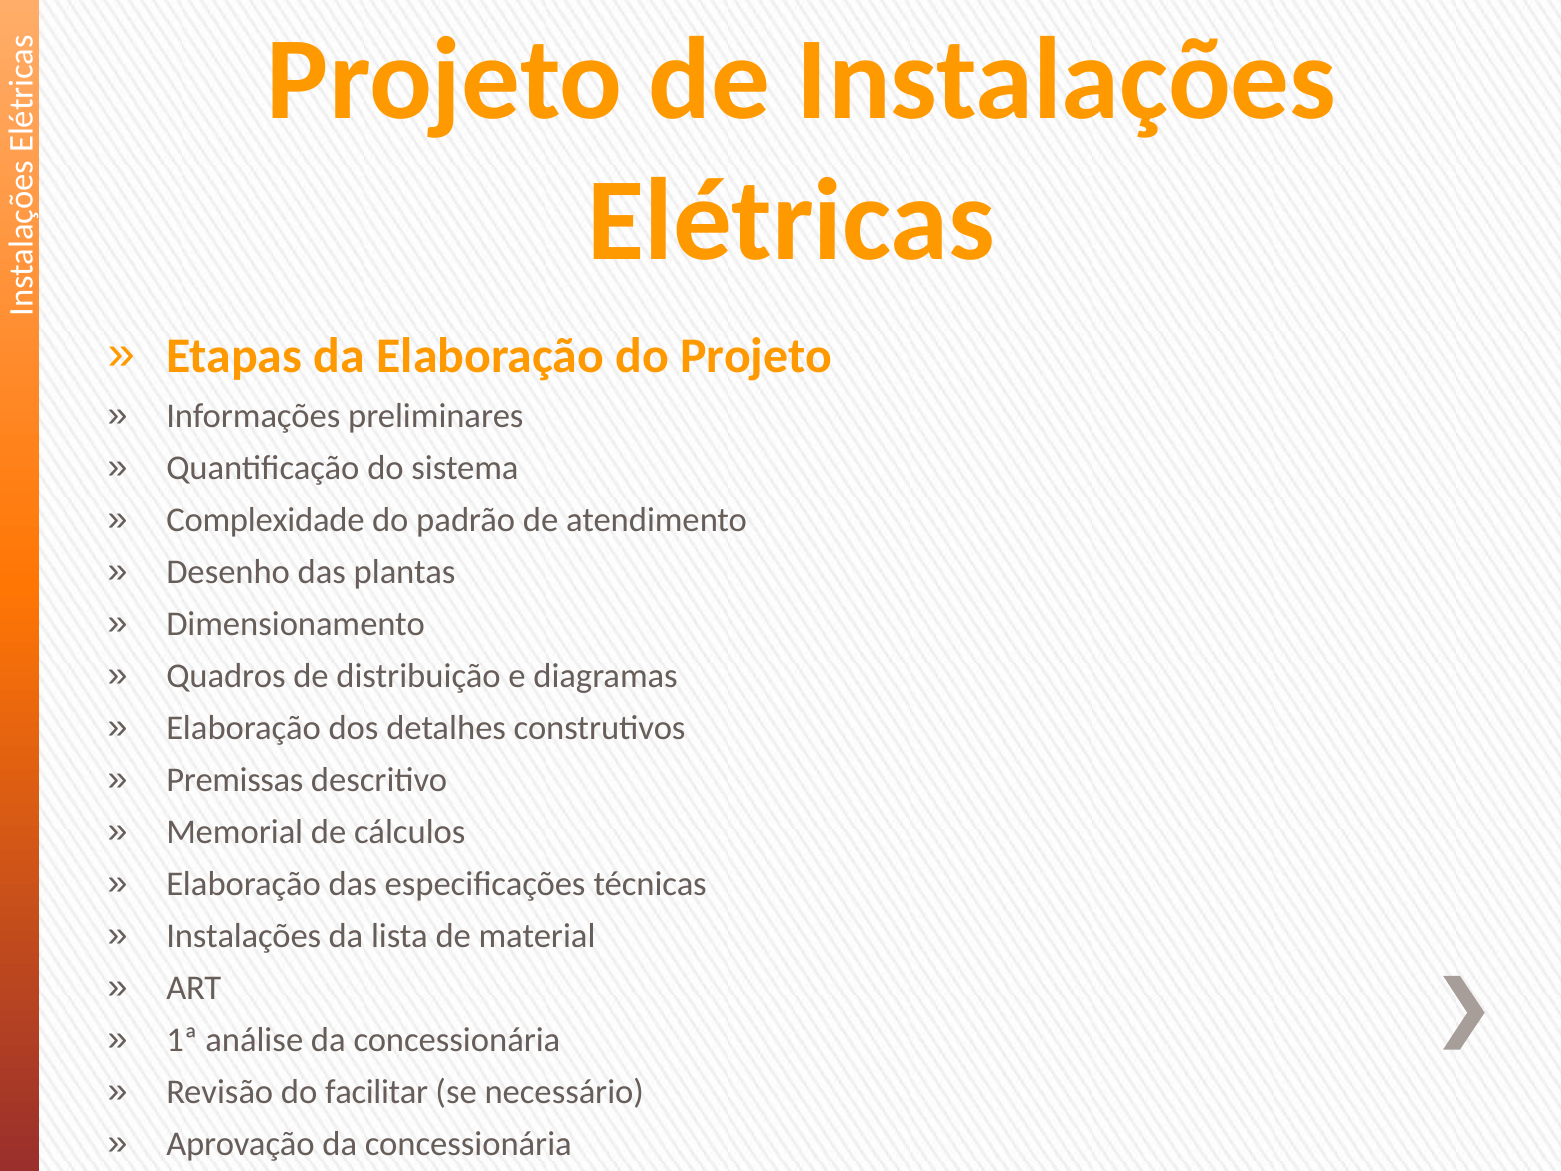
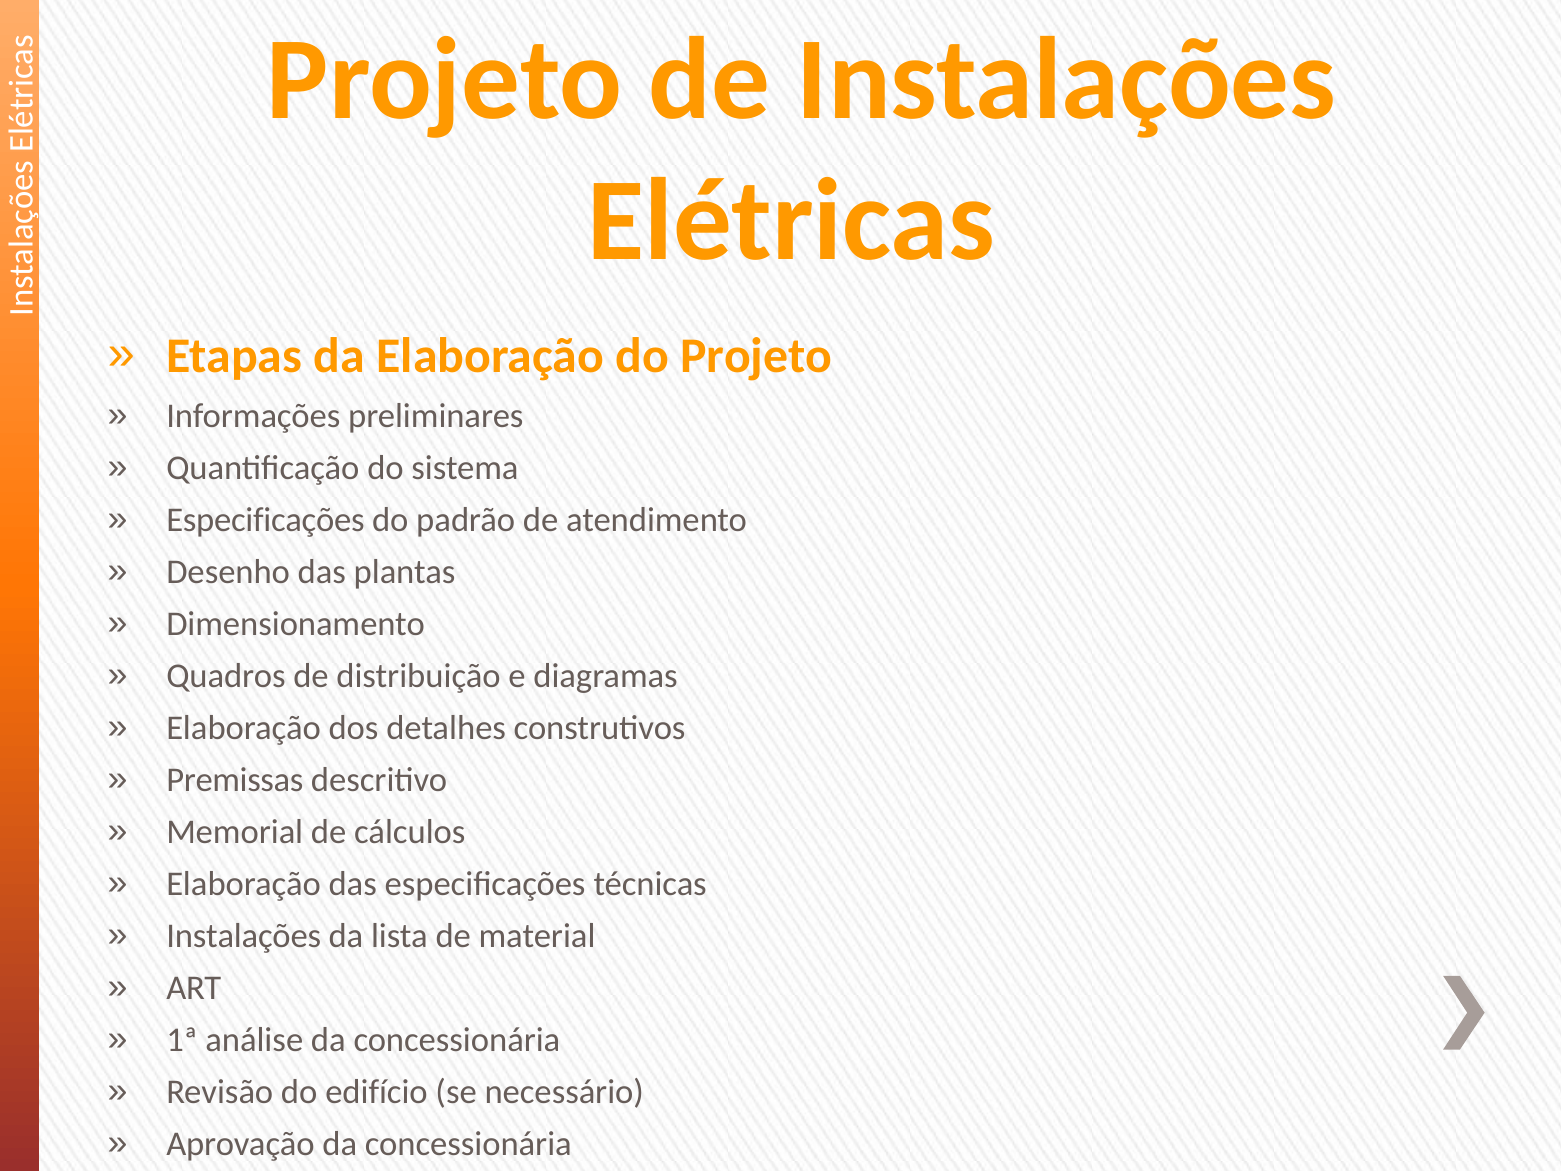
Complexidade at (265, 520): Complexidade -> Especificações
facilitar: facilitar -> edifício
